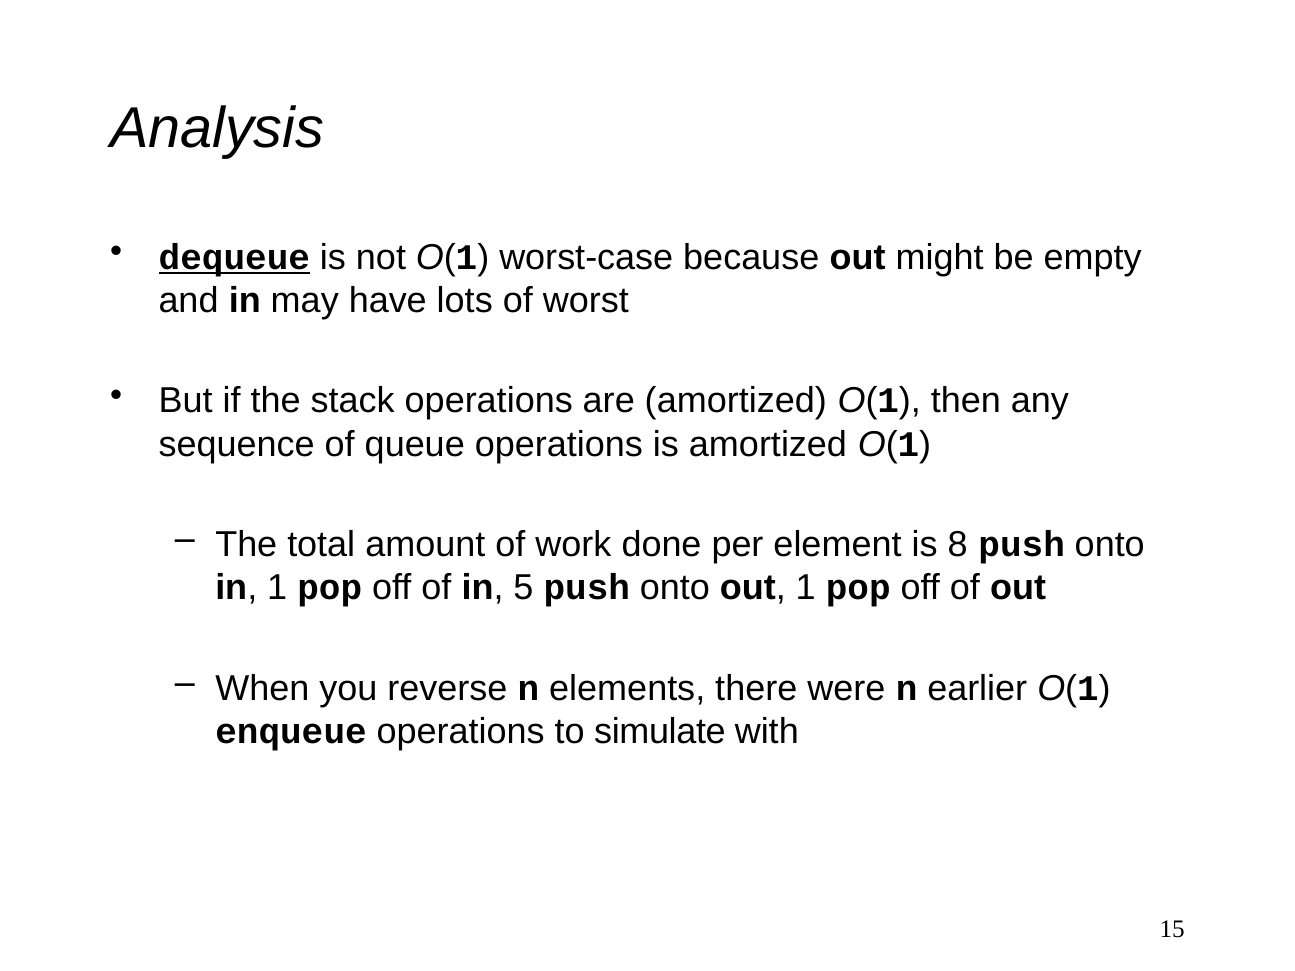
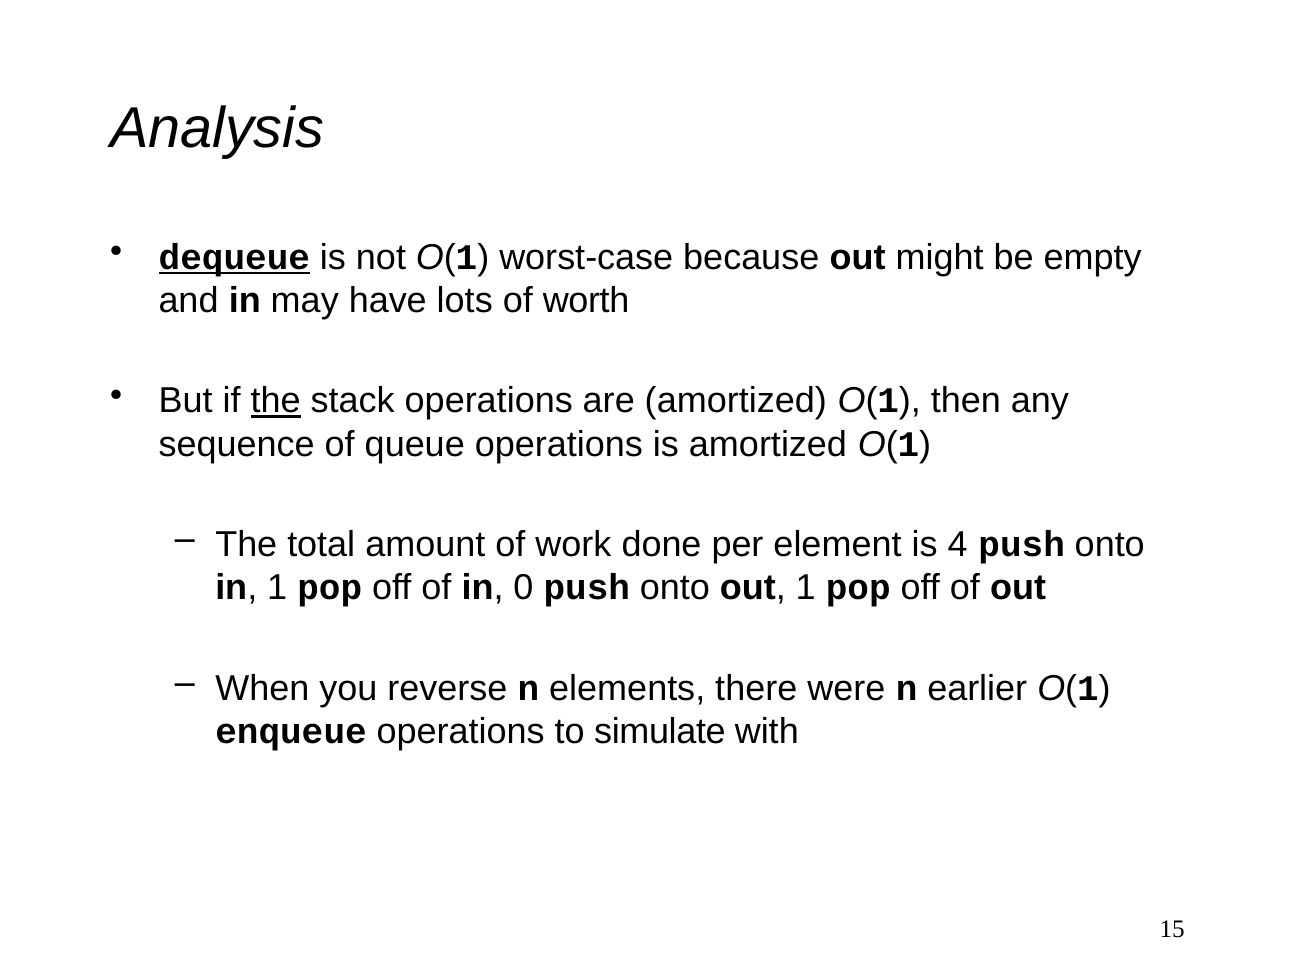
worst: worst -> worth
the at (276, 401) underline: none -> present
8: 8 -> 4
5: 5 -> 0
